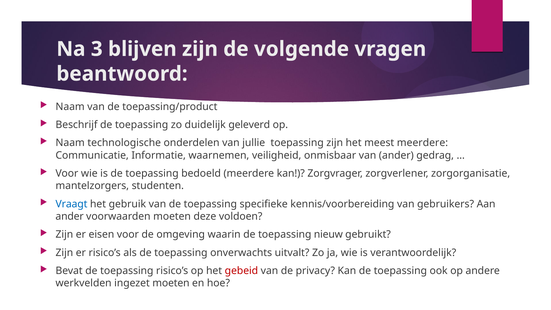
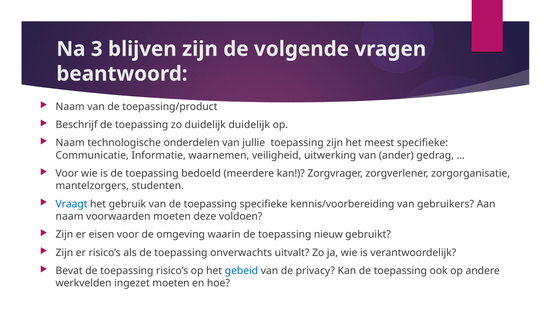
duidelijk geleverd: geleverd -> duidelijk
meest meerdere: meerdere -> specifieke
onmisbaar: onmisbaar -> uitwerking
ander at (70, 216): ander -> naam
gebeid colour: red -> blue
